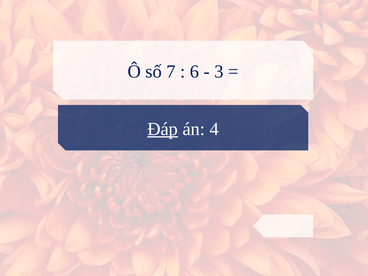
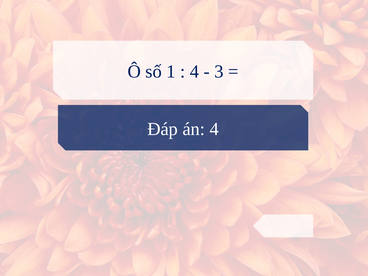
7: 7 -> 1
6 at (194, 71): 6 -> 4
Đáp underline: present -> none
